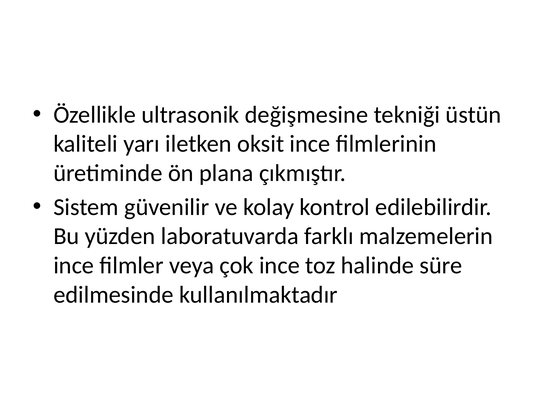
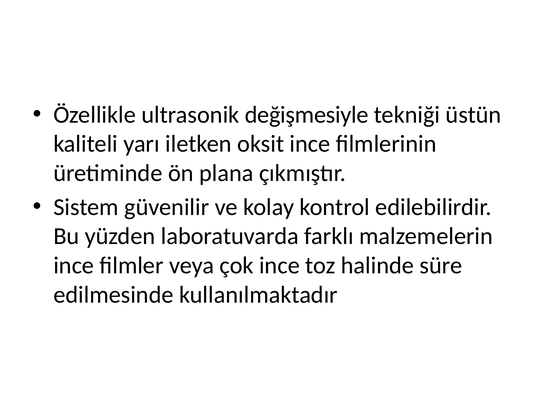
değişmesine: değişmesine -> değişmesiyle
